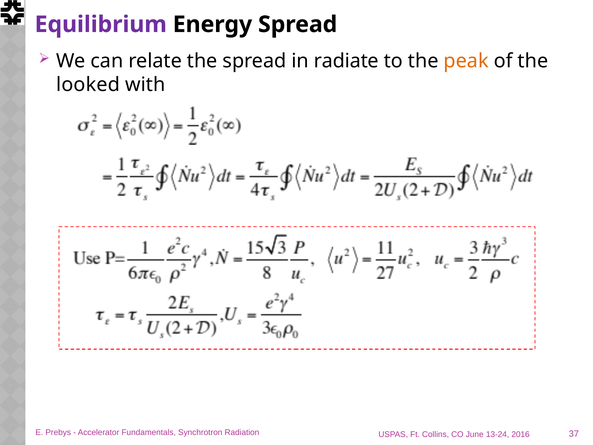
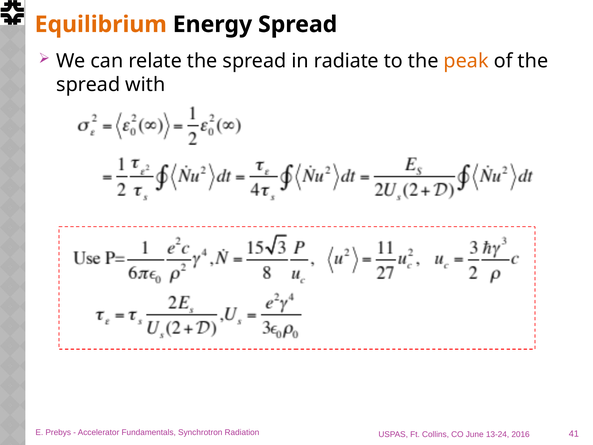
Equilibrium colour: purple -> orange
looked at (88, 85): looked -> spread
37: 37 -> 41
